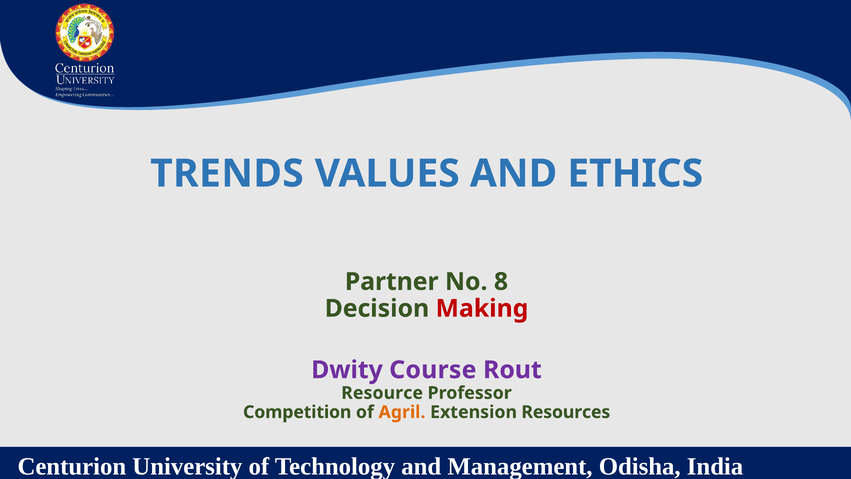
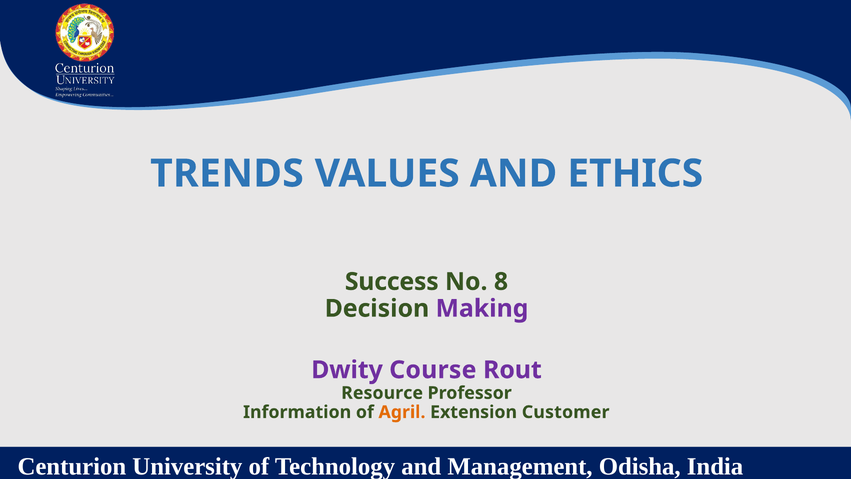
Partner: Partner -> Success
Making colour: red -> purple
Competition: Competition -> Information
Resources: Resources -> Customer
